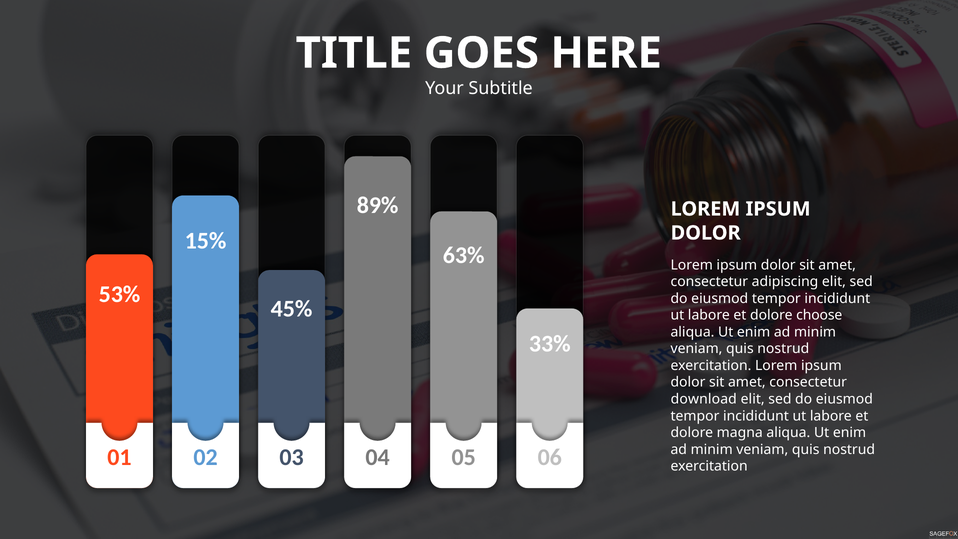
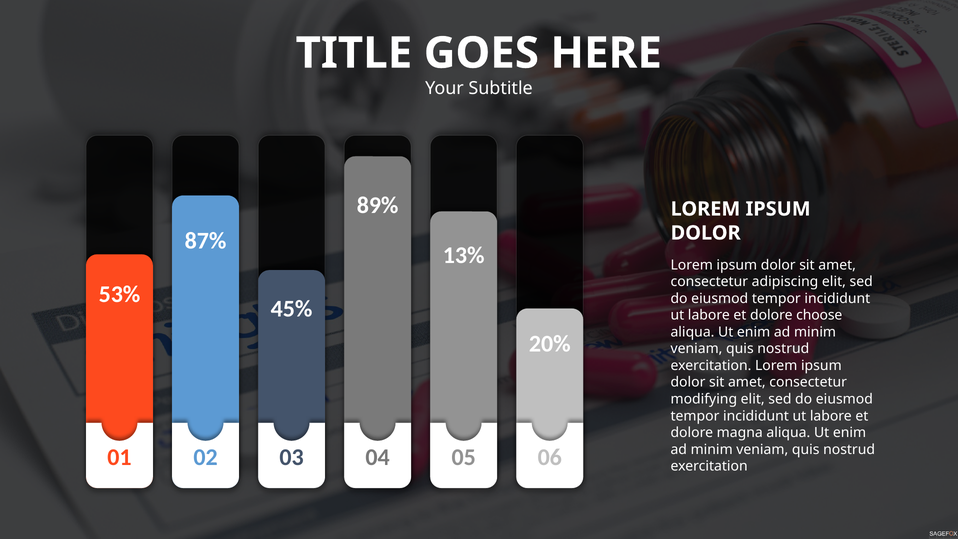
15%: 15% -> 87%
63%: 63% -> 13%
33%: 33% -> 20%
download: download -> modifying
